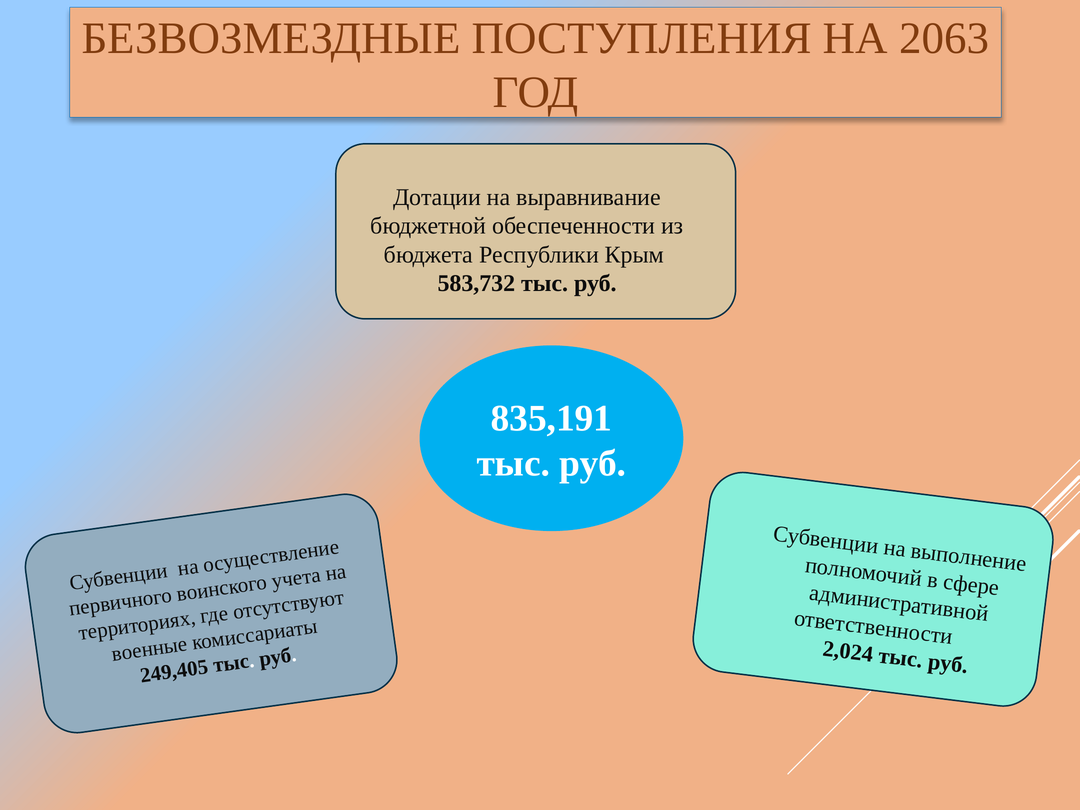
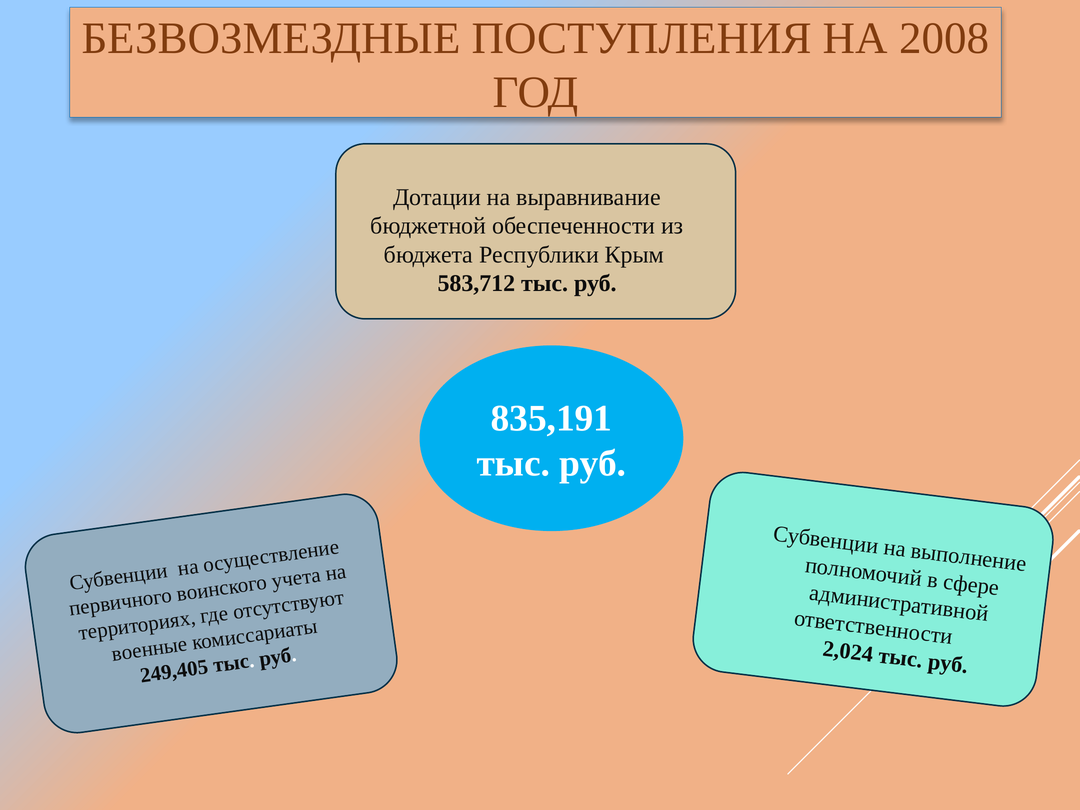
2063: 2063 -> 2008
583,732: 583,732 -> 583,712
